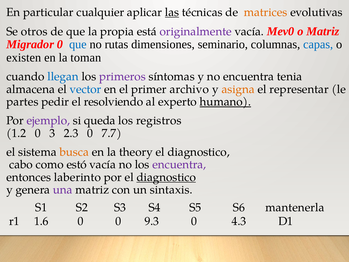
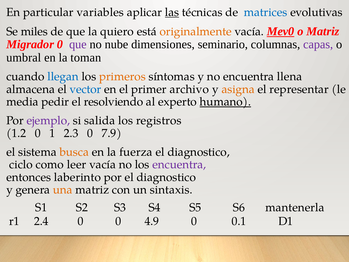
cualquier: cualquier -> variables
matrices colour: orange -> blue
otros: otros -> miles
propia: propia -> quiero
originalmente colour: purple -> orange
Mev0 underline: none -> present
que at (78, 44) colour: blue -> purple
rutas: rutas -> nube
capas colour: blue -> purple
existen: existen -> umbral
primeros colour: purple -> orange
tenia: tenia -> llena
partes: partes -> media
queda: queda -> salida
3: 3 -> 1
7.7: 7.7 -> 7.9
theory: theory -> fuerza
cabo: cabo -> ciclo
estó: estó -> leer
diagnostico at (166, 177) underline: present -> none
una colour: purple -> orange
1.6: 1.6 -> 2.4
9.3: 9.3 -> 4.9
4.3: 4.3 -> 0.1
